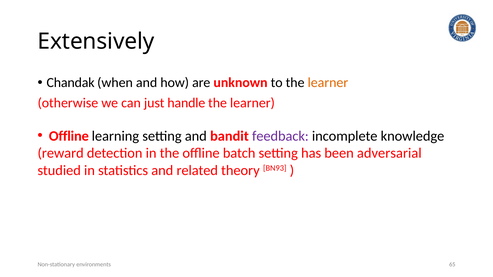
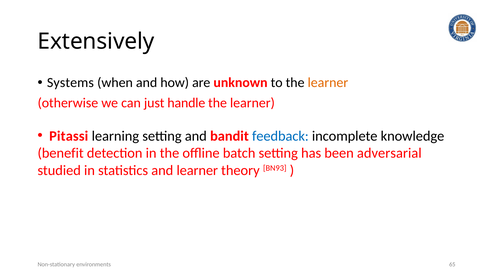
Chandak: Chandak -> Systems
Offline at (69, 136): Offline -> Pitassi
feedback colour: purple -> blue
reward: reward -> benefit
and related: related -> learner
